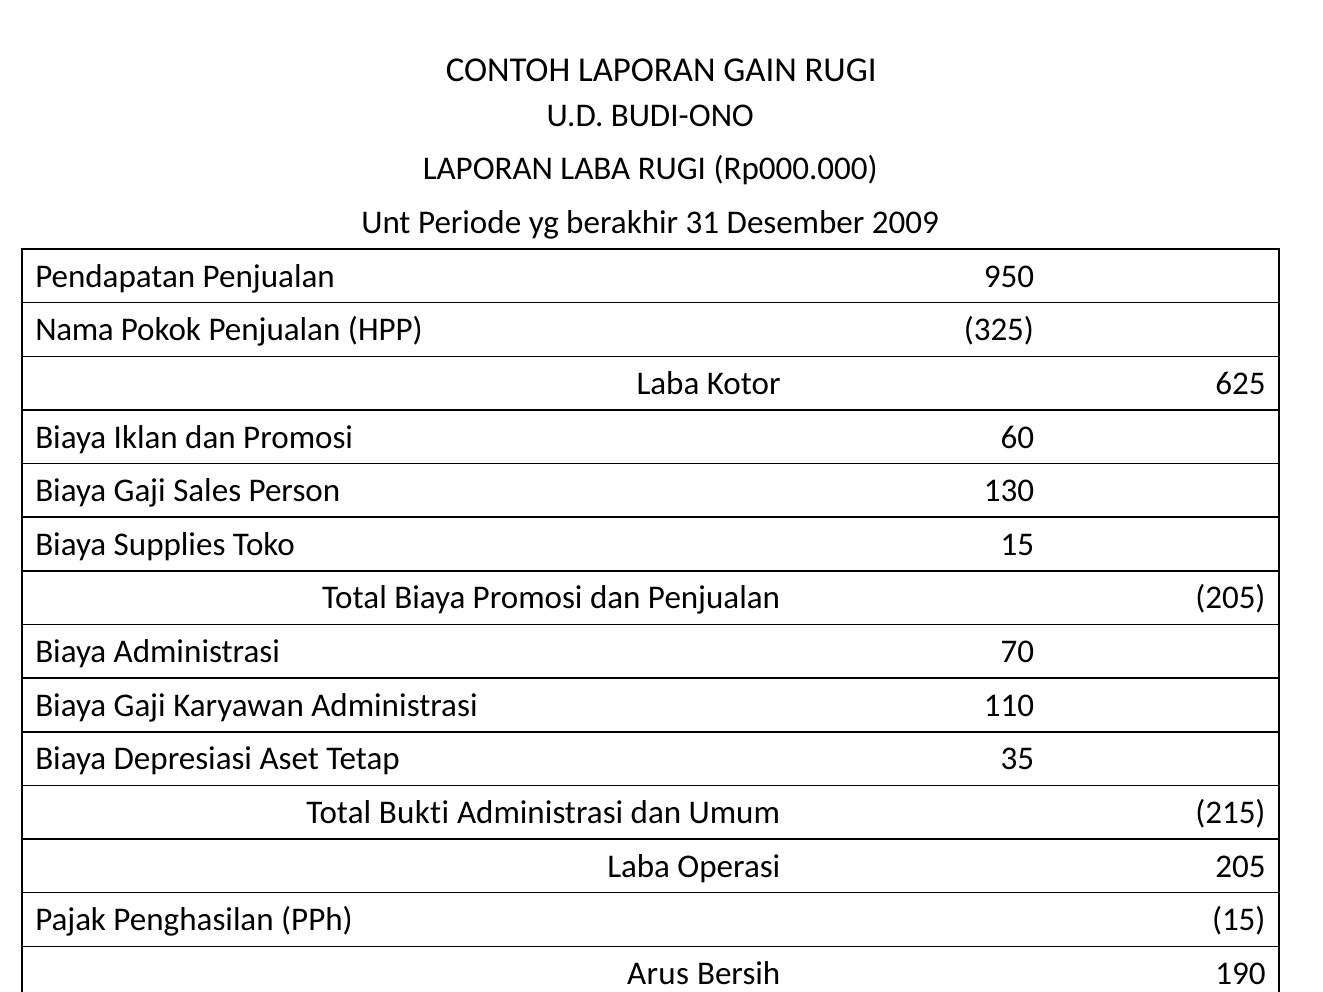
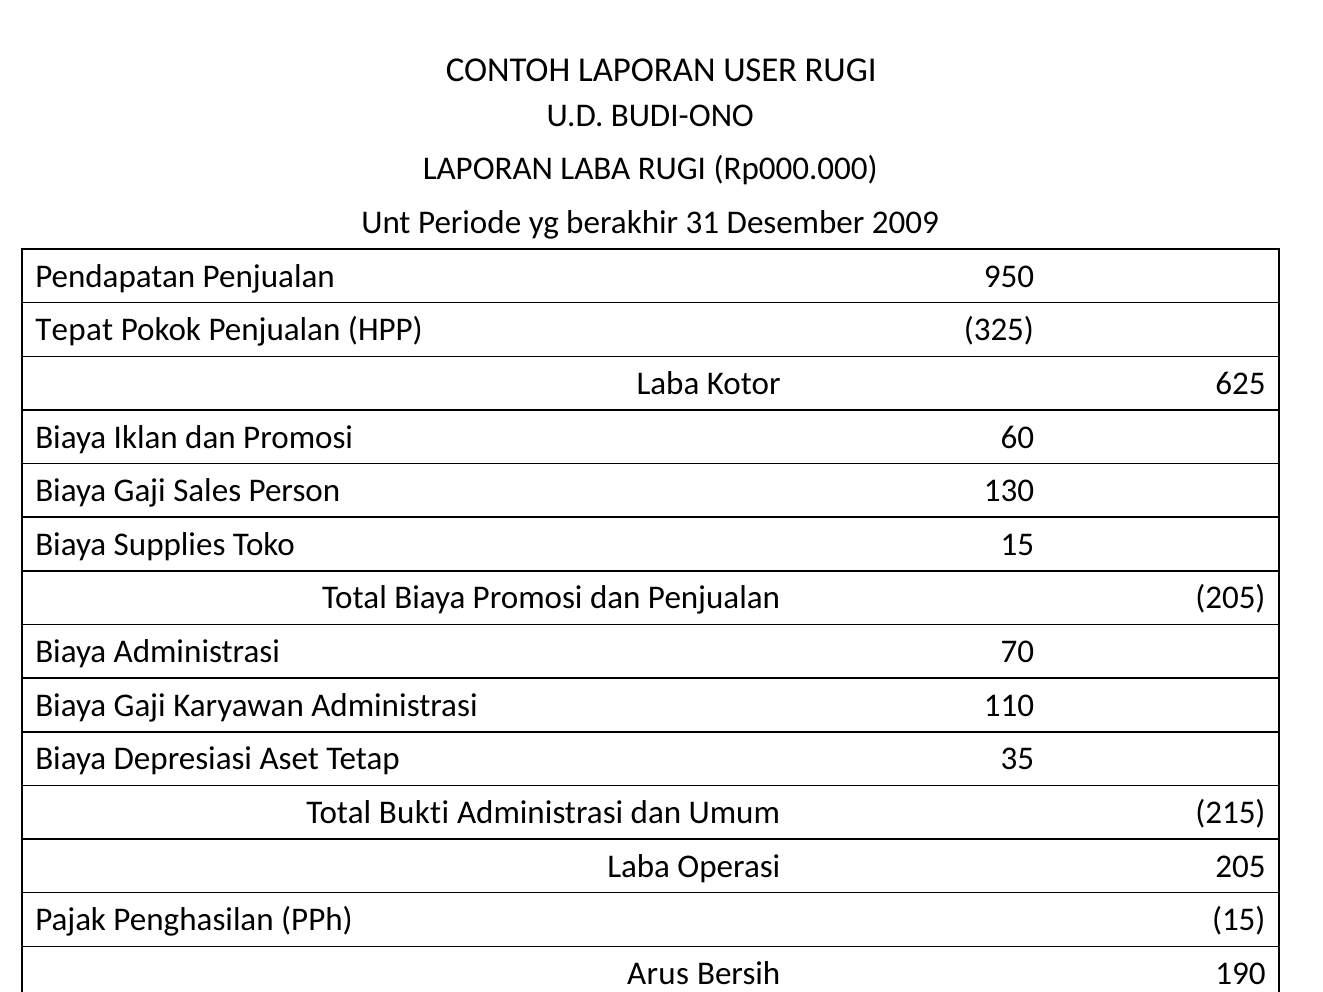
GAIN: GAIN -> USER
Nama: Nama -> Tepat
